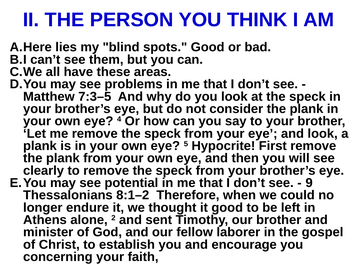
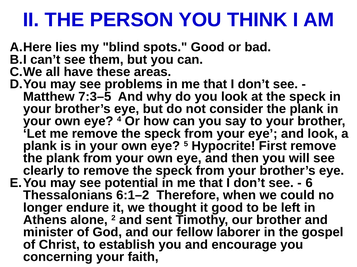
9: 9 -> 6
8:1–2: 8:1–2 -> 6:1–2
